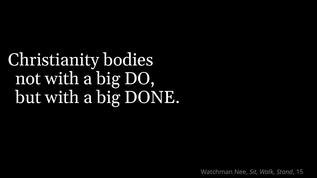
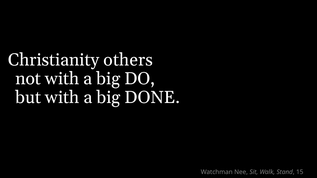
bodies: bodies -> others
